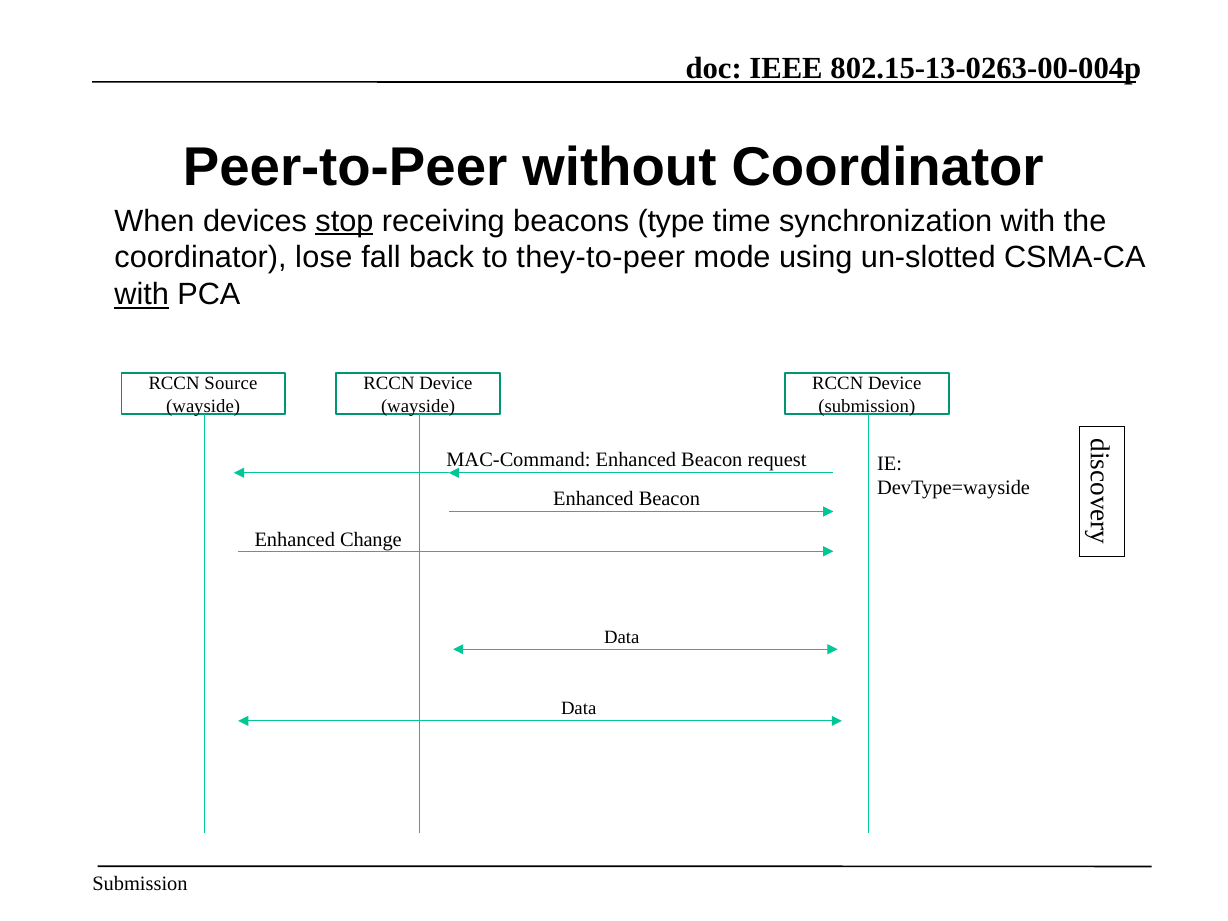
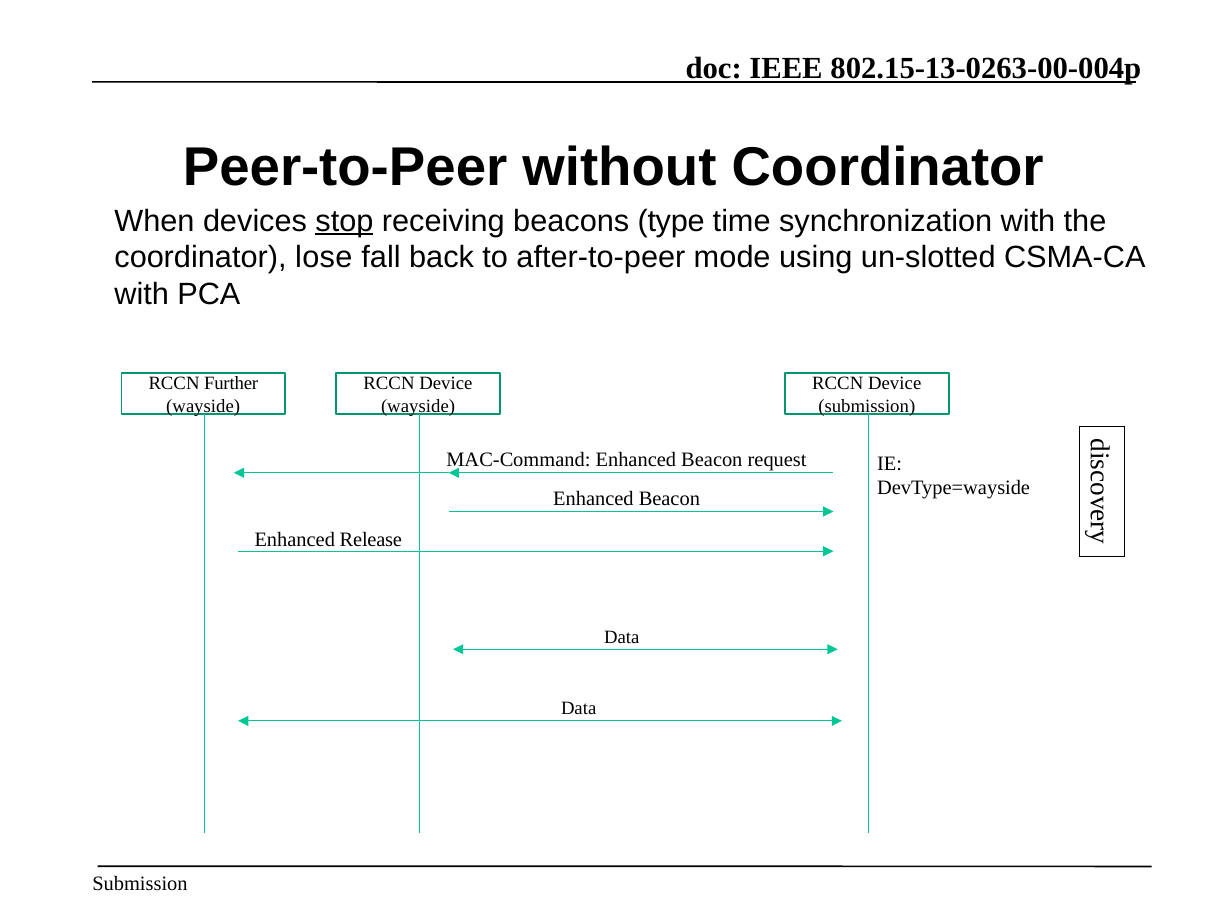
they-to-peer: they-to-peer -> after-to-peer
with at (142, 295) underline: present -> none
Source: Source -> Further
Change: Change -> Release
